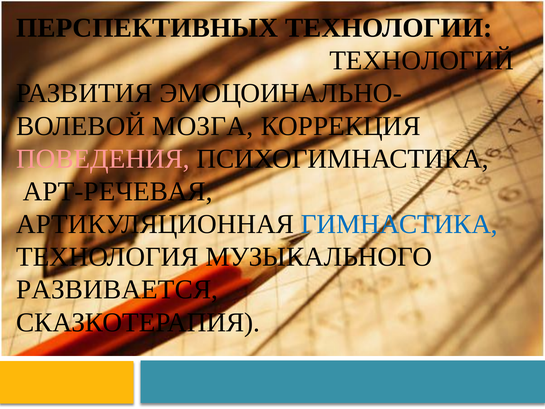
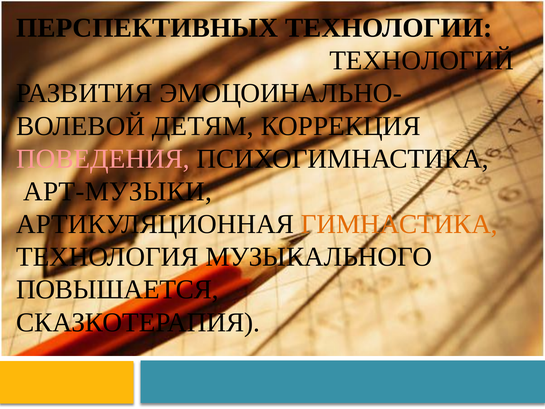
МОЗГА: МОЗГА -> ДЕТЯМ
АРТ-РЕЧЕВАЯ: АРТ-РЕЧЕВАЯ -> АРТ-МУЗЫКИ
ГИМНАСТИКА colour: blue -> orange
РАЗВИВАЕТСЯ: РАЗВИВАЕТСЯ -> ПОВЫШАЕТСЯ
